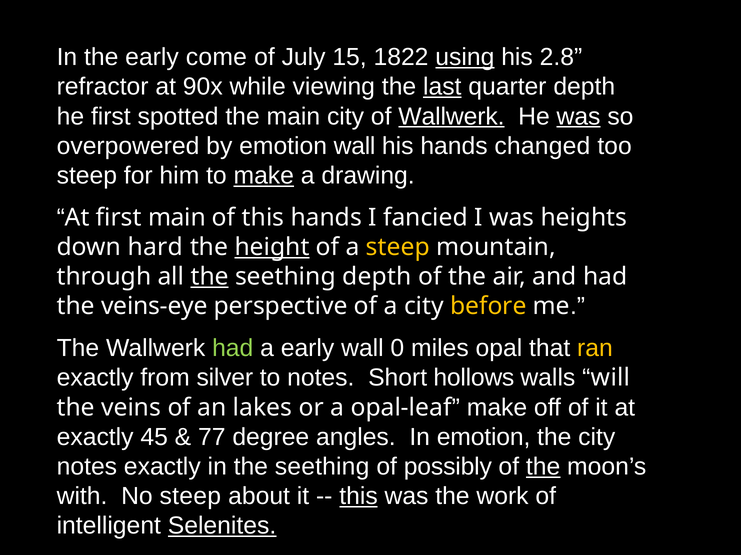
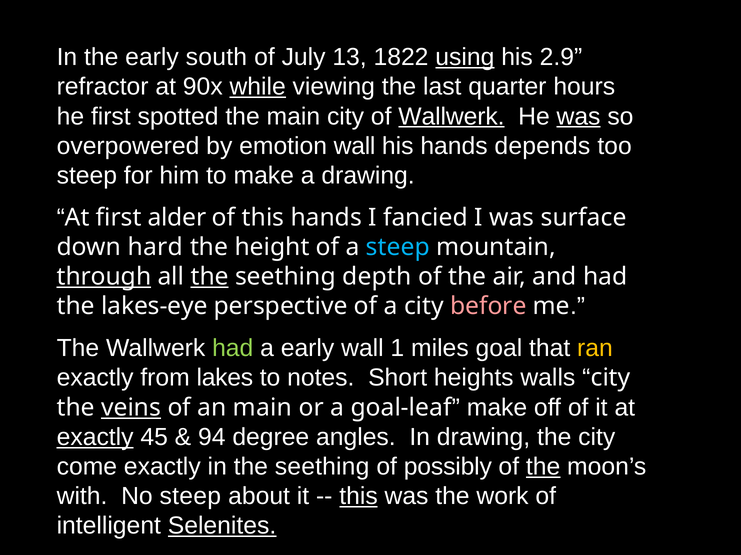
come: come -> south
15: 15 -> 13
2.8: 2.8 -> 2.9
while underline: none -> present
last underline: present -> none
quarter depth: depth -> hours
changed: changed -> depends
make at (264, 176) underline: present -> none
first main: main -> alder
heights: heights -> surface
height underline: present -> none
steep at (398, 247) colour: yellow -> light blue
through underline: none -> present
veins-eye: veins-eye -> lakes-eye
before colour: yellow -> pink
0: 0 -> 1
opal: opal -> goal
silver: silver -> lakes
hollows: hollows -> heights
will at (610, 378): will -> city
veins underline: none -> present
an lakes: lakes -> main
opal-leaf: opal-leaf -> goal-leaf
exactly at (95, 438) underline: none -> present
77: 77 -> 94
In emotion: emotion -> drawing
notes at (87, 467): notes -> come
